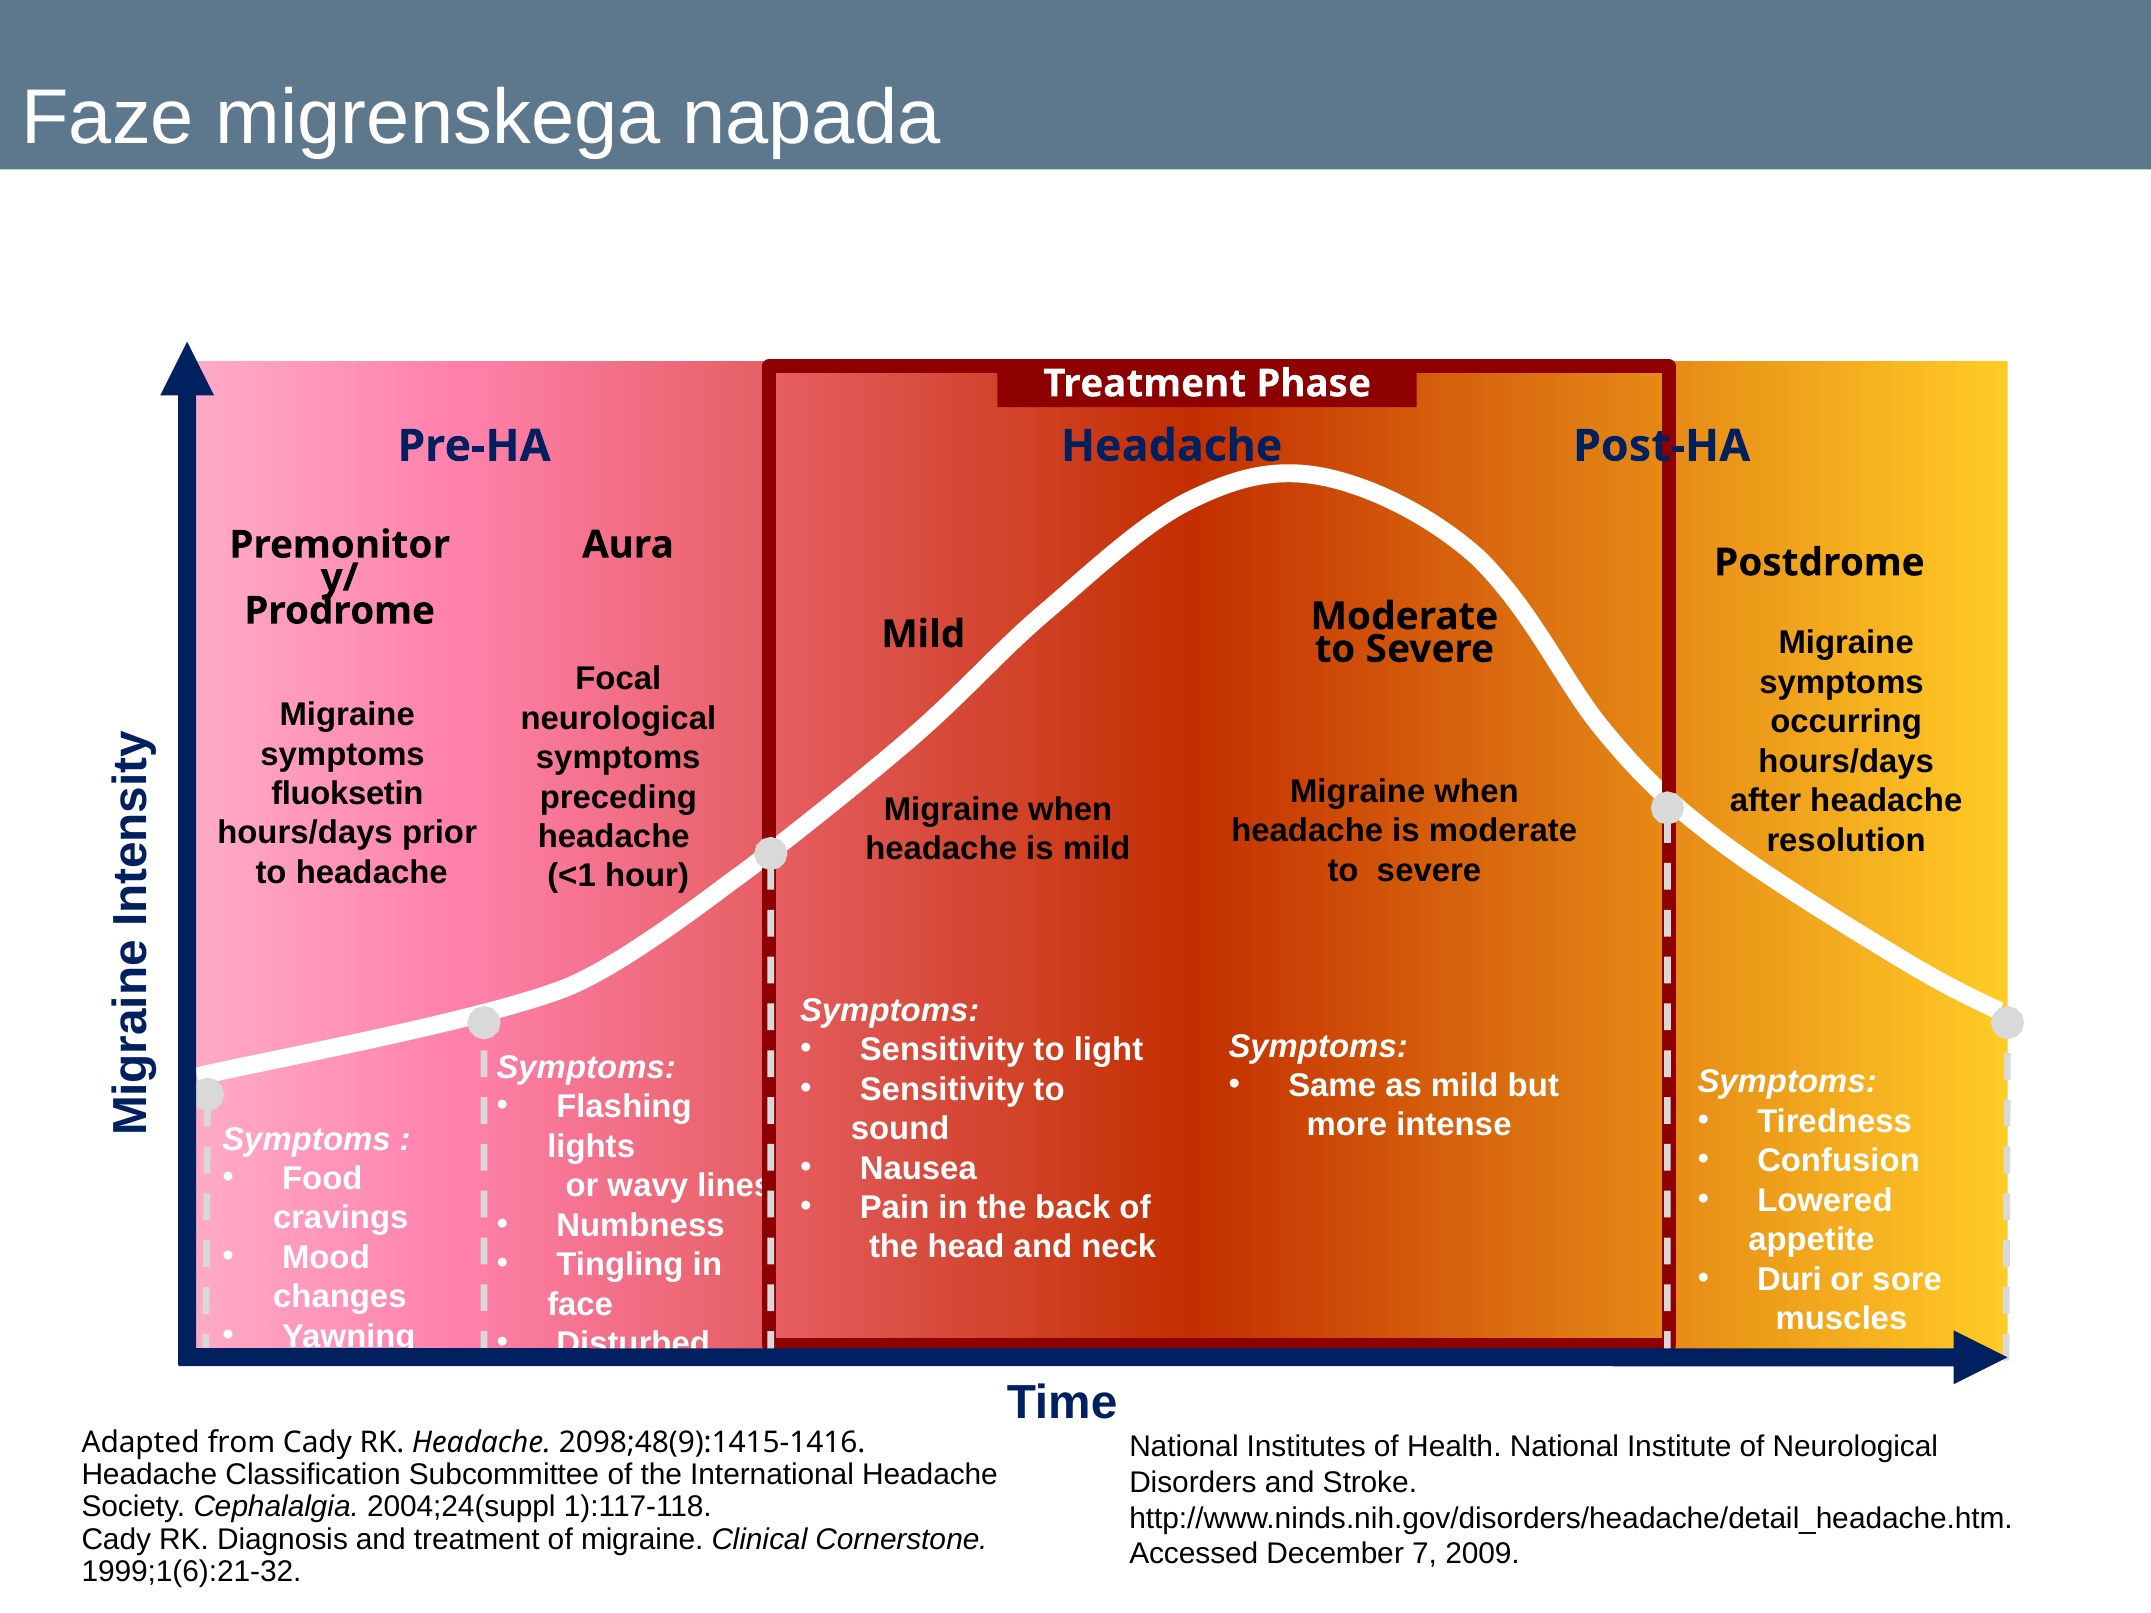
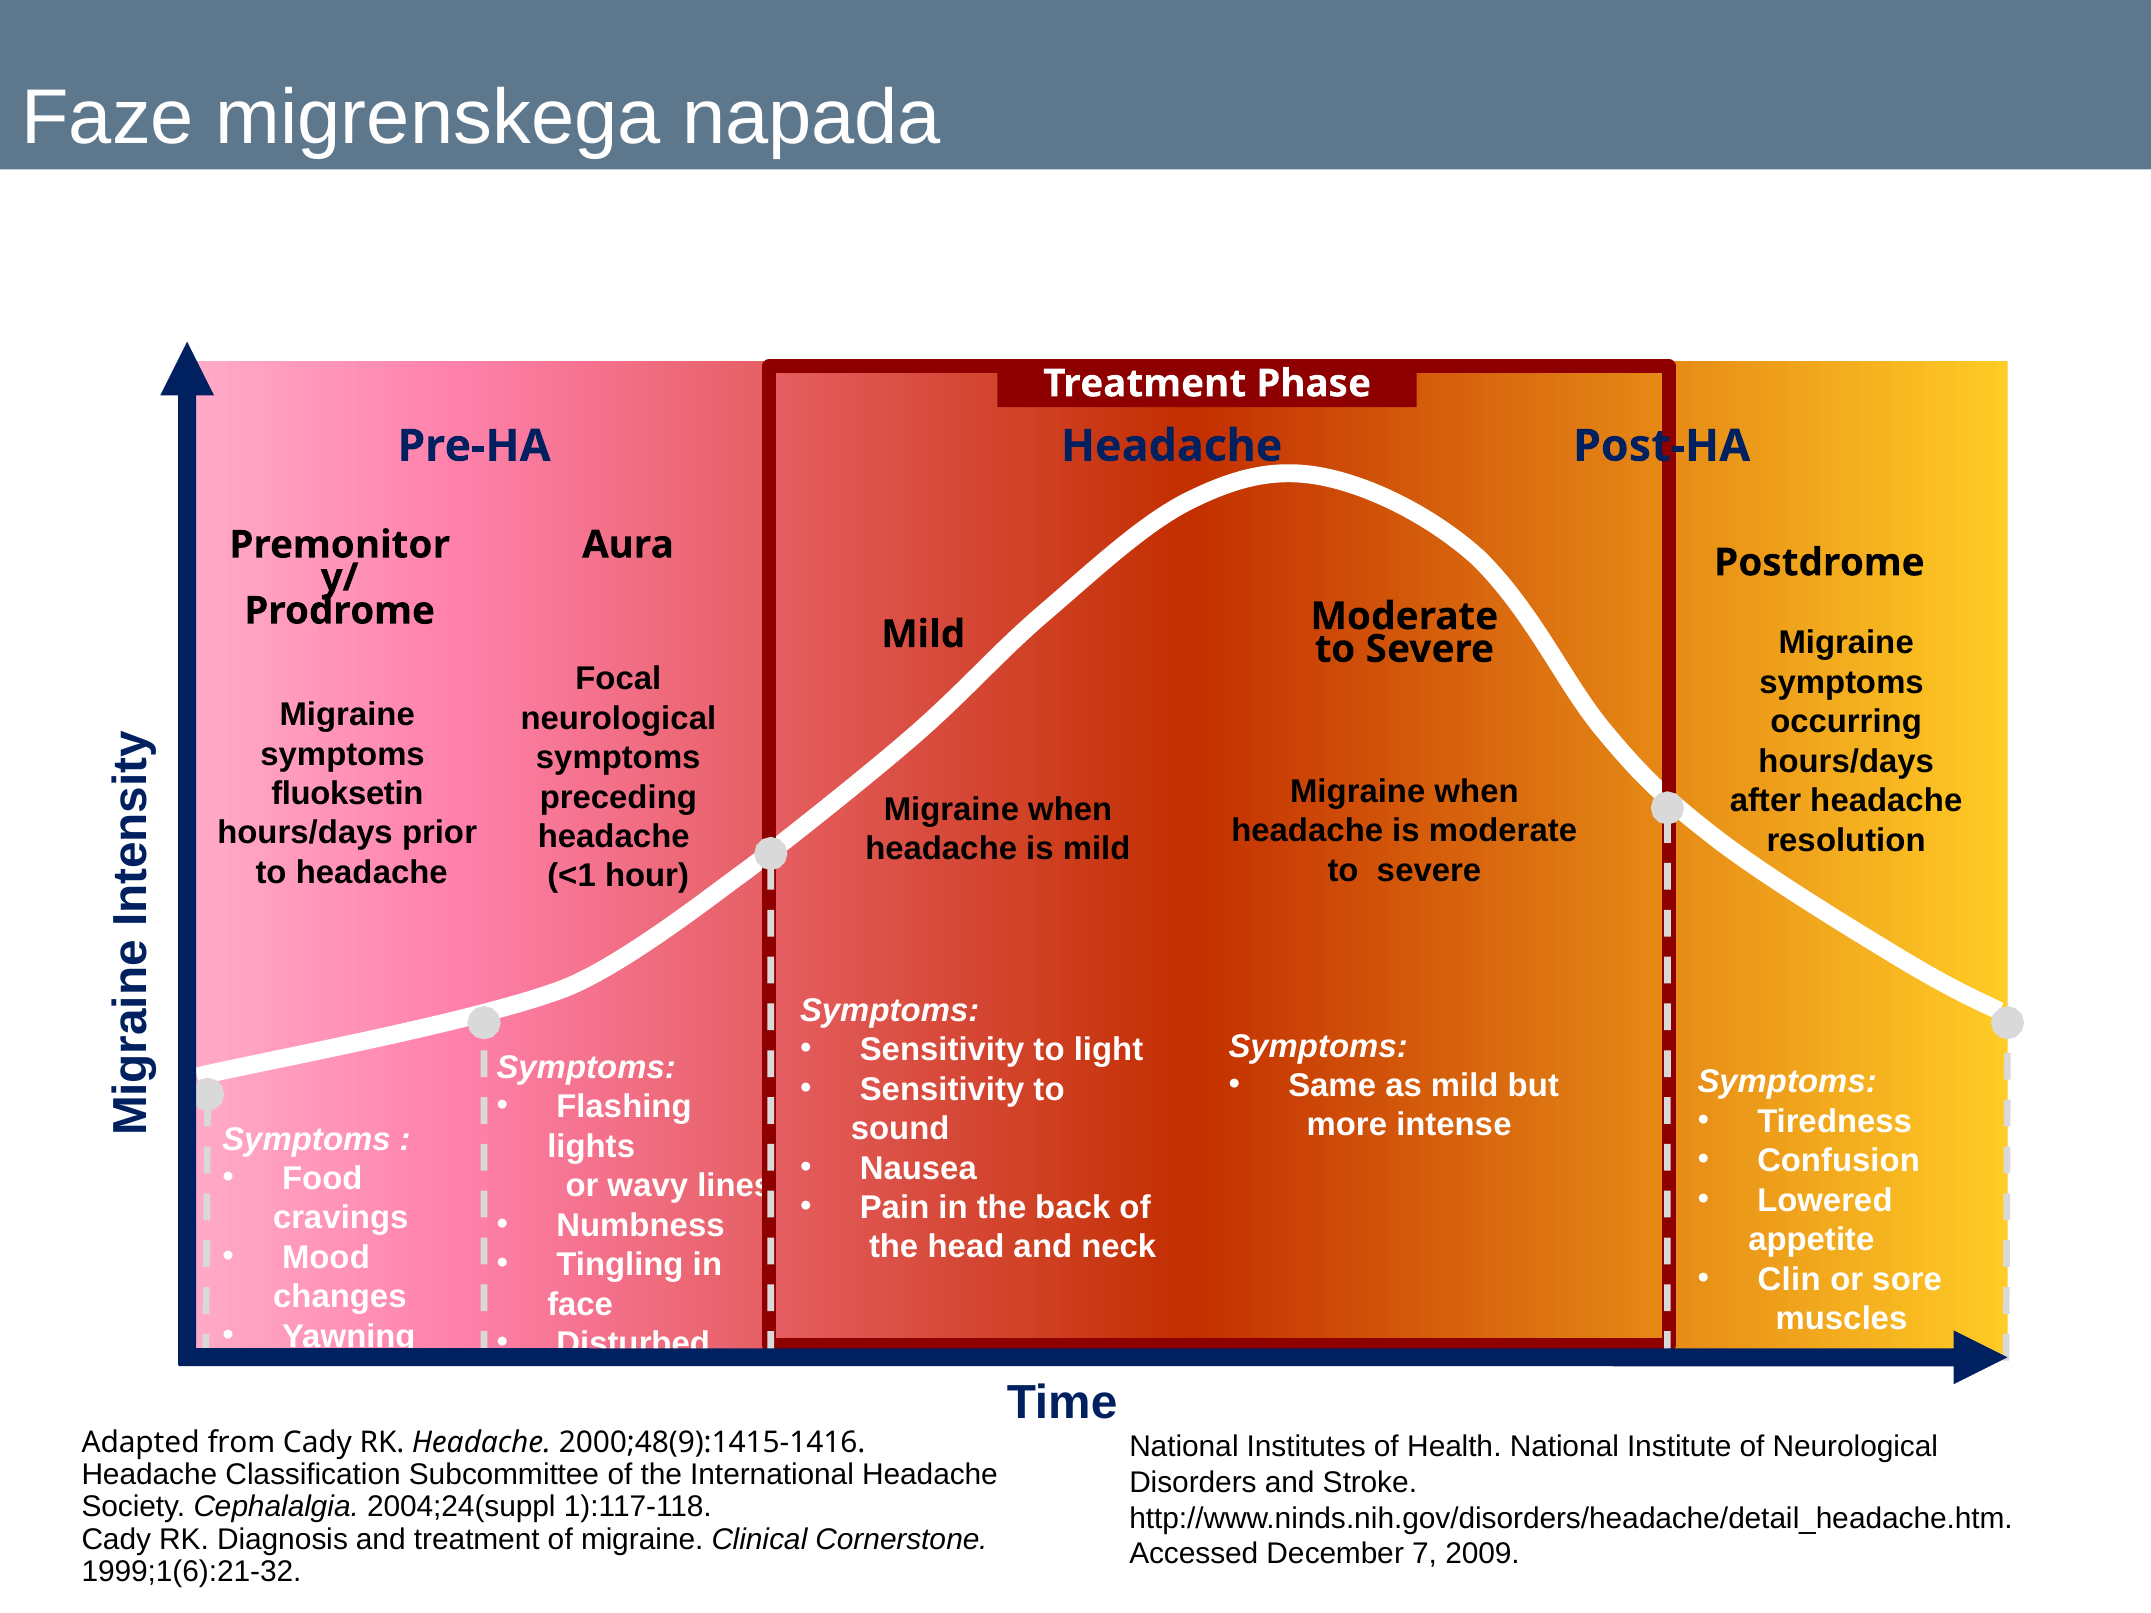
Duri: Duri -> Clin
2098;48(9):1415-1416: 2098;48(9):1415-1416 -> 2000;48(9):1415-1416
